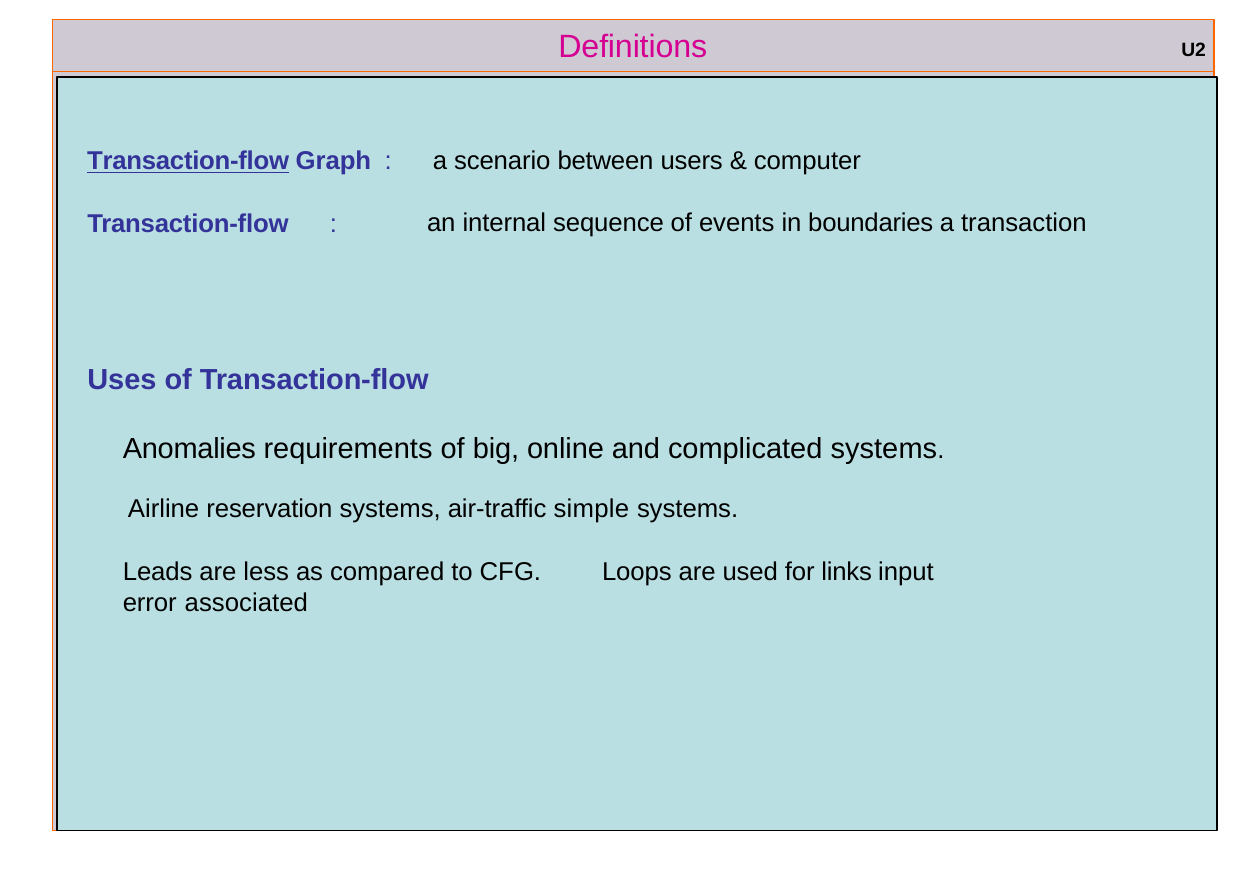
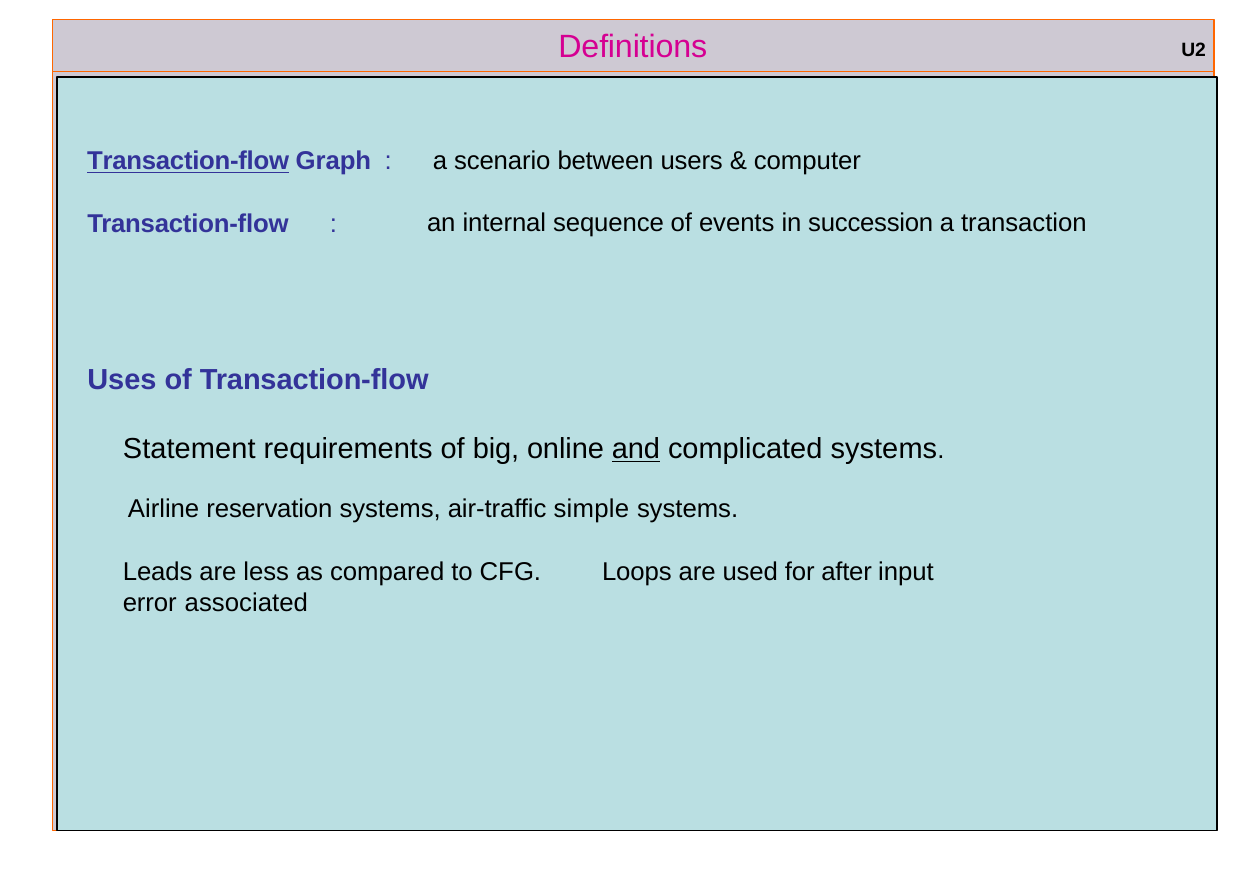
boundaries: boundaries -> succession
Anomalies: Anomalies -> Statement
and underline: none -> present
links: links -> after
